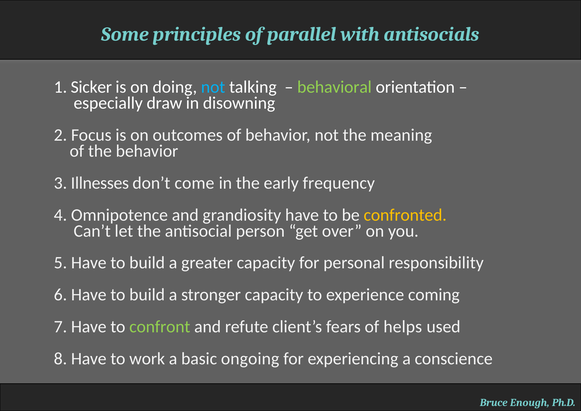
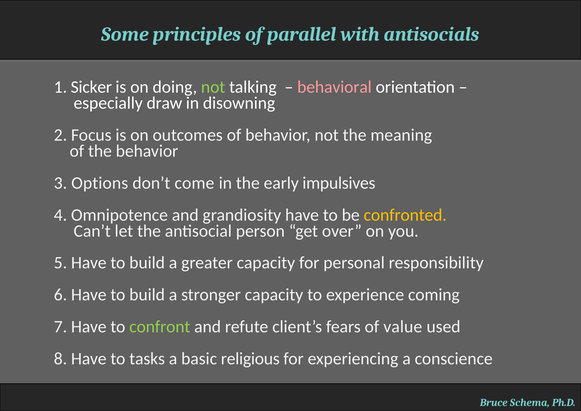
not at (213, 87) colour: light blue -> light green
behavioral colour: light green -> pink
Illnesses: Illnesses -> Options
frequency: frequency -> impulsives
helps: helps -> value
work: work -> tasks
ongoing: ongoing -> religious
Enough: Enough -> Schema
